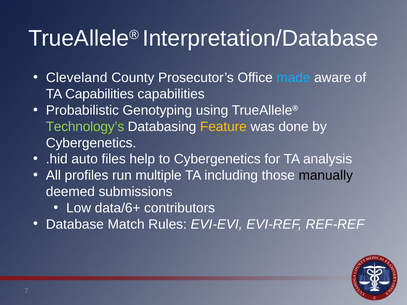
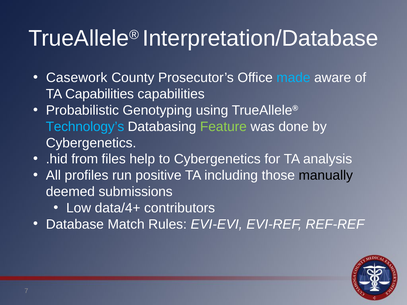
Cleveland: Cleveland -> Casework
Technology’s colour: light green -> light blue
Feature colour: yellow -> light green
auto: auto -> from
multiple: multiple -> positive
data/6+: data/6+ -> data/4+
